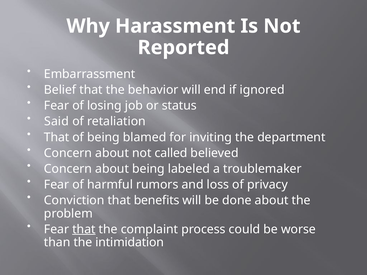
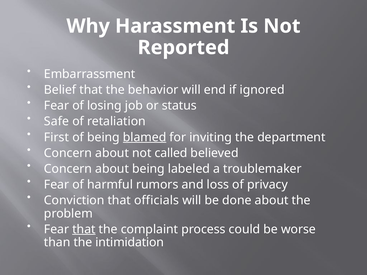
Said: Said -> Safe
That at (57, 137): That -> First
blamed underline: none -> present
benefits: benefits -> officials
